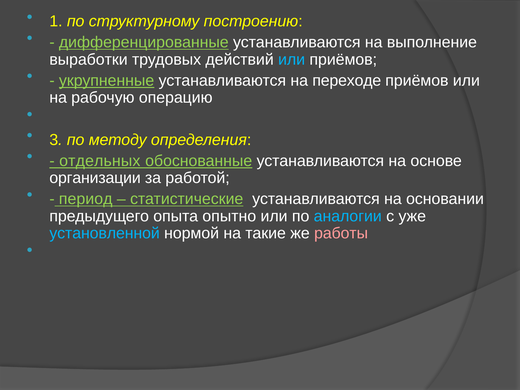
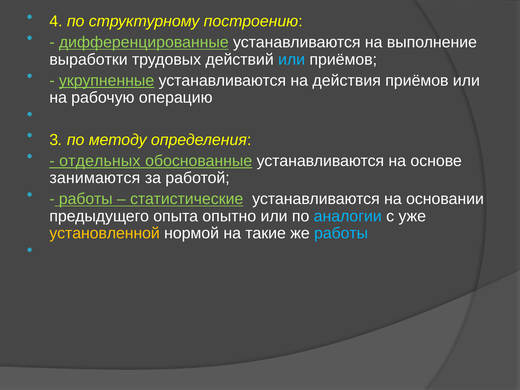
1: 1 -> 4
переходе: переходе -> действия
организации: организации -> занимаются
период at (86, 199): период -> работы
установленной colour: light blue -> yellow
работы at (341, 233) colour: pink -> light blue
